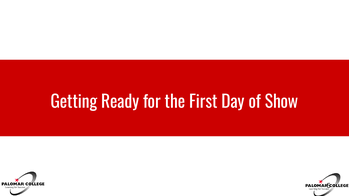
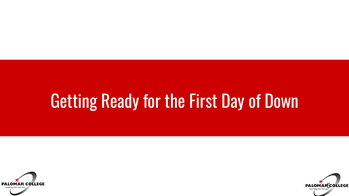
Show: Show -> Down
